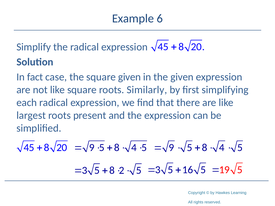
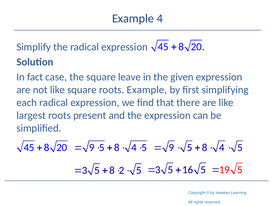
Example 6: 6 -> 4
square given: given -> leave
roots Similarly: Similarly -> Example
